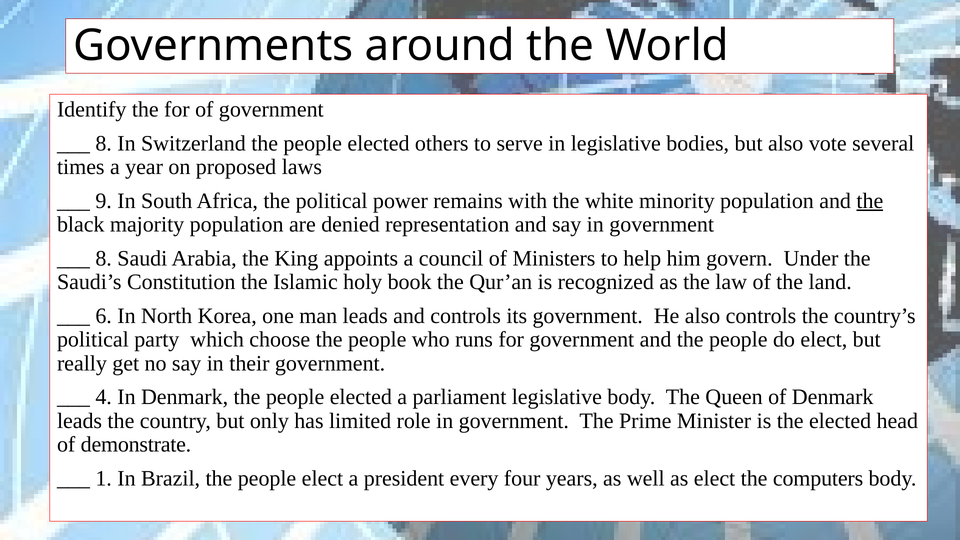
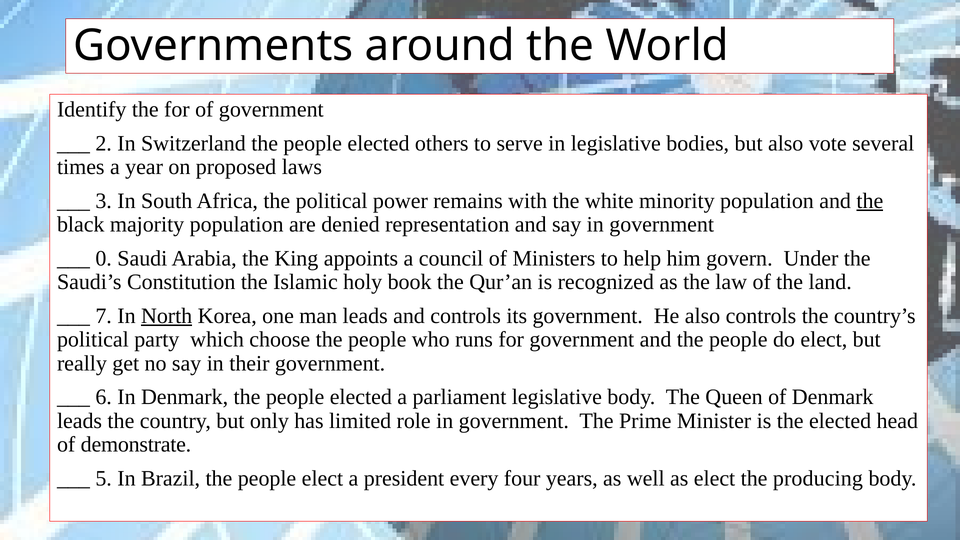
8 at (104, 143): 8 -> 2
9: 9 -> 3
8 at (104, 258): 8 -> 0
6: 6 -> 7
North underline: none -> present
4: 4 -> 6
1: 1 -> 5
computers: computers -> producing
